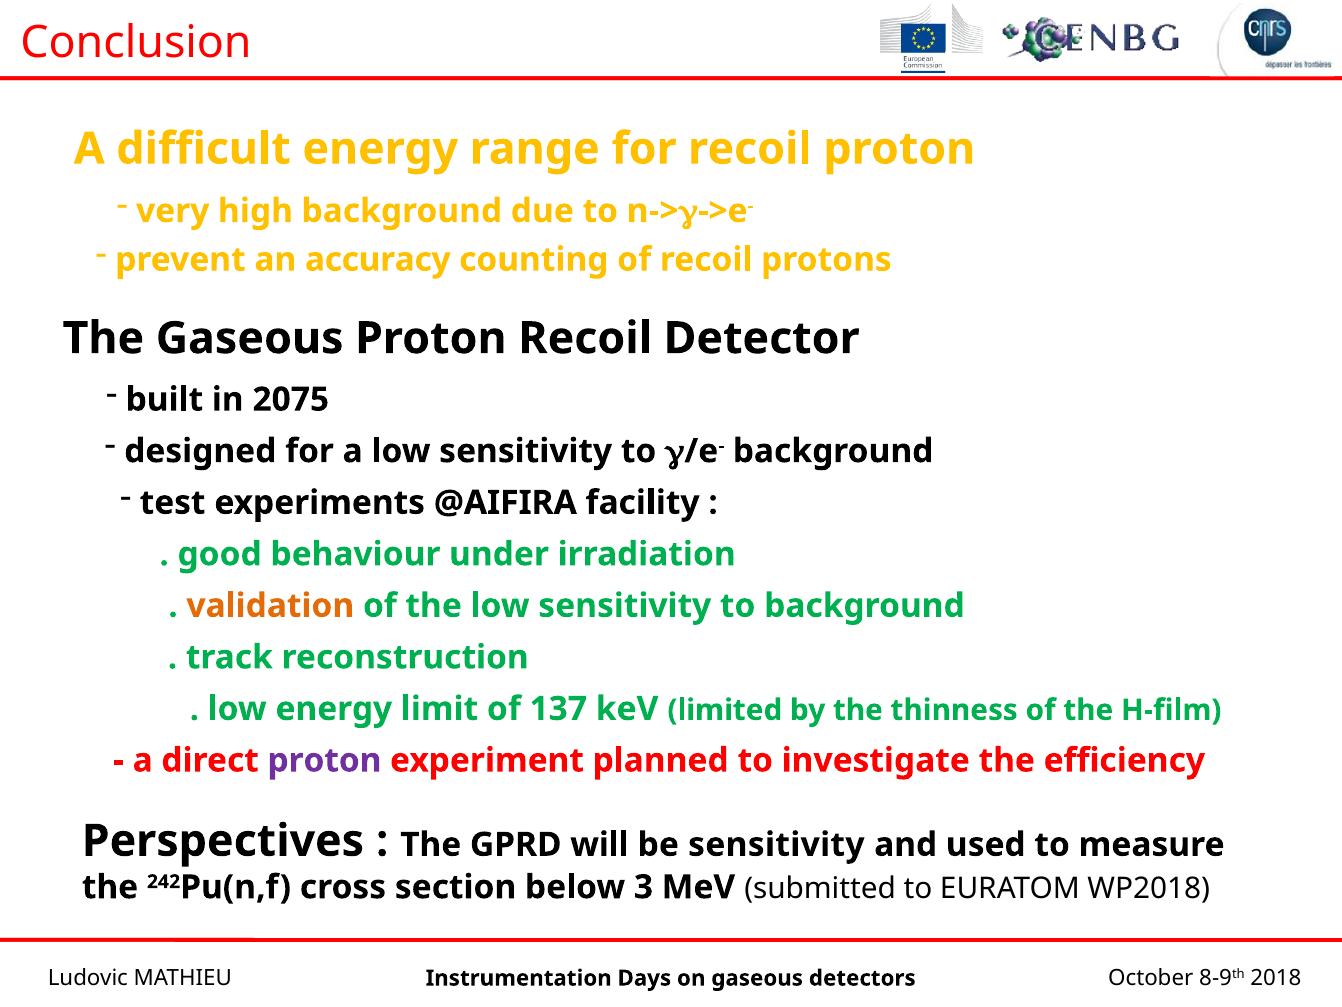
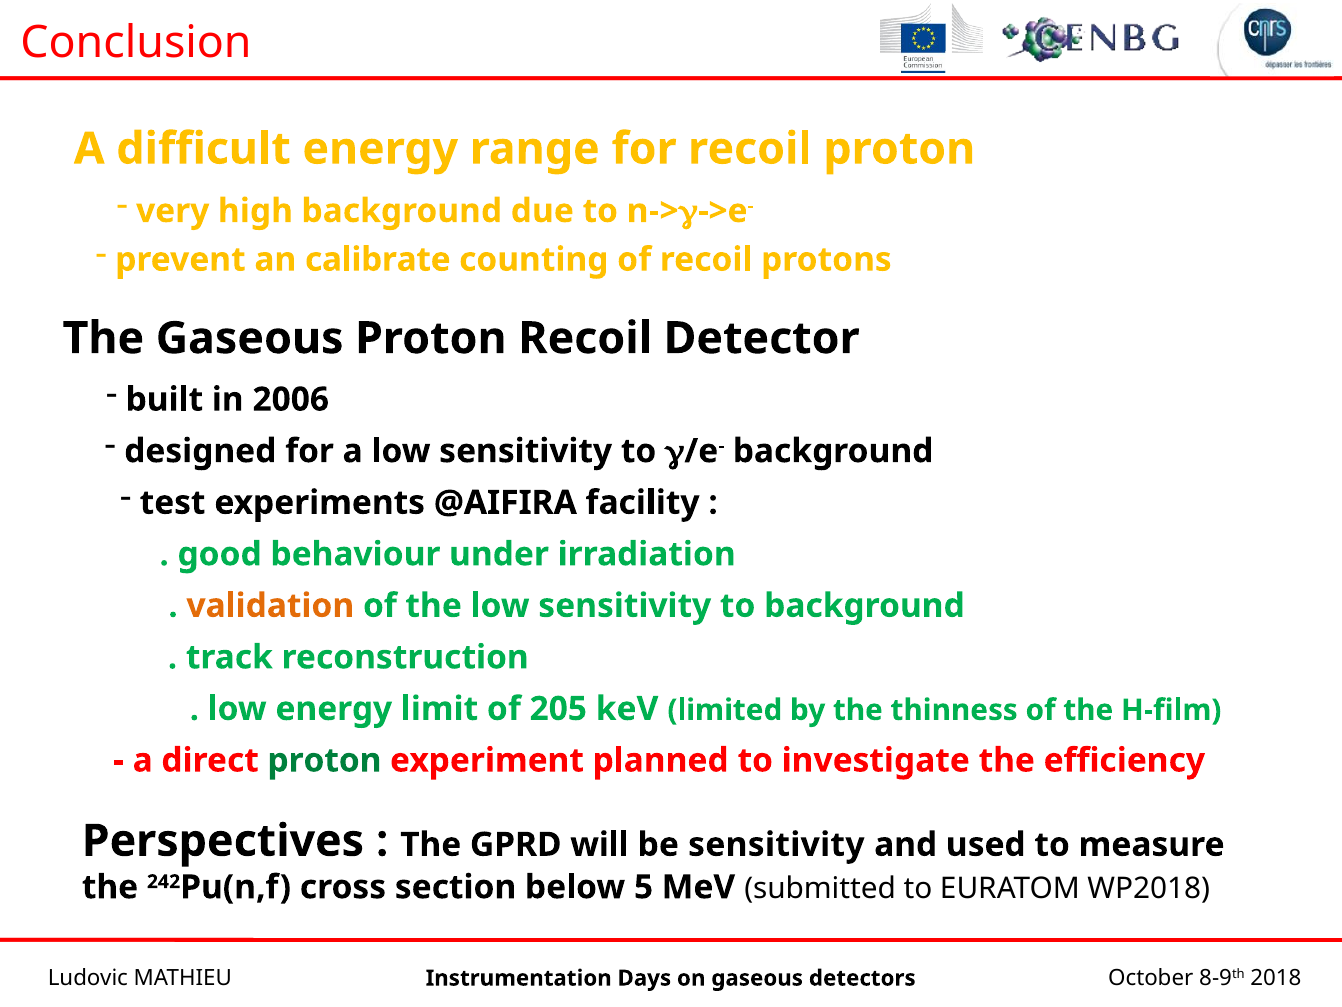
accuracy: accuracy -> calibrate
2075: 2075 -> 2006
137: 137 -> 205
proton at (324, 760) colour: purple -> green
3: 3 -> 5
